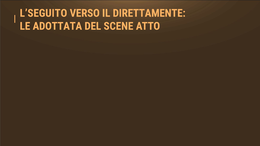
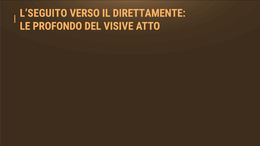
ADOTTATA: ADOTTATA -> PROFONDO
SCENE: SCENE -> VISIVE
